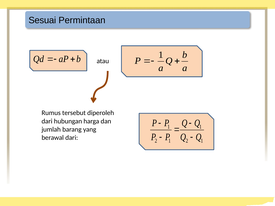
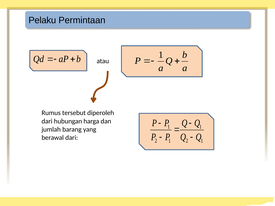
Sesuai: Sesuai -> Pelaku
